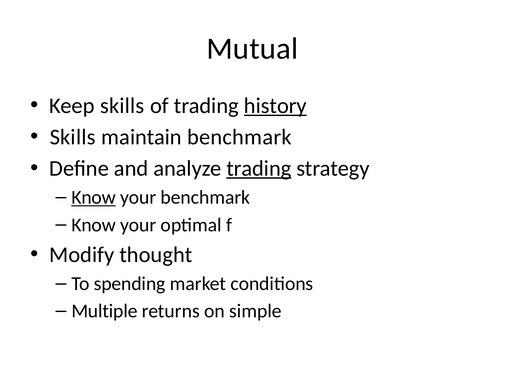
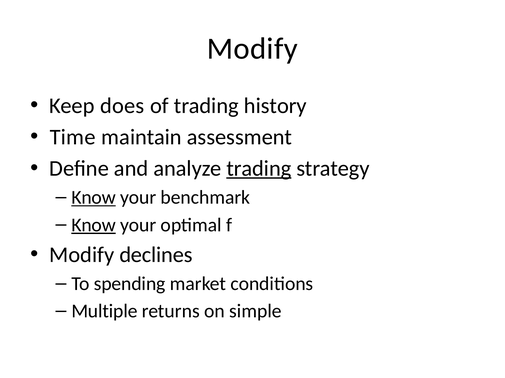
Mutual at (252, 49): Mutual -> Modify
Keep skills: skills -> does
history underline: present -> none
Skills at (73, 137): Skills -> Time
maintain benchmark: benchmark -> assessment
Know at (94, 225) underline: none -> present
thought: thought -> declines
